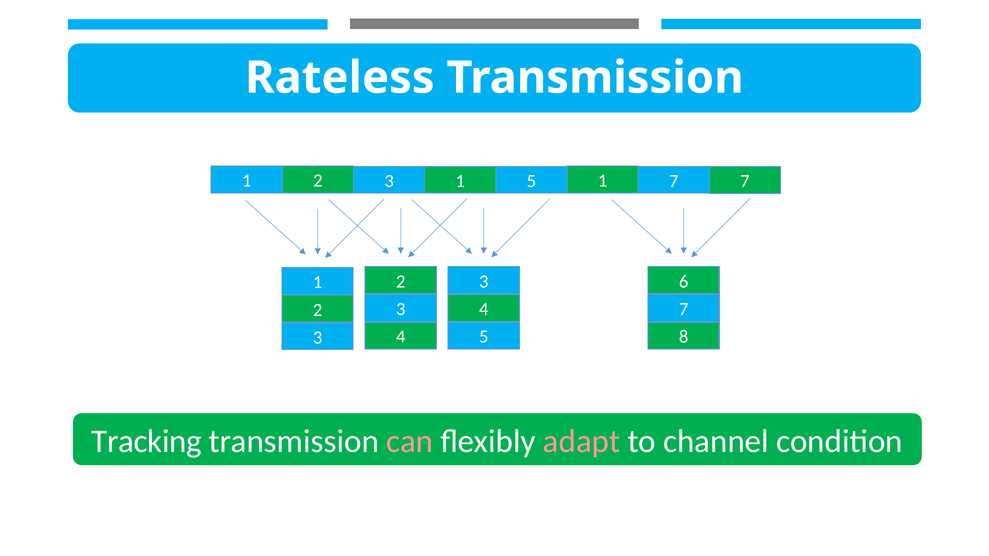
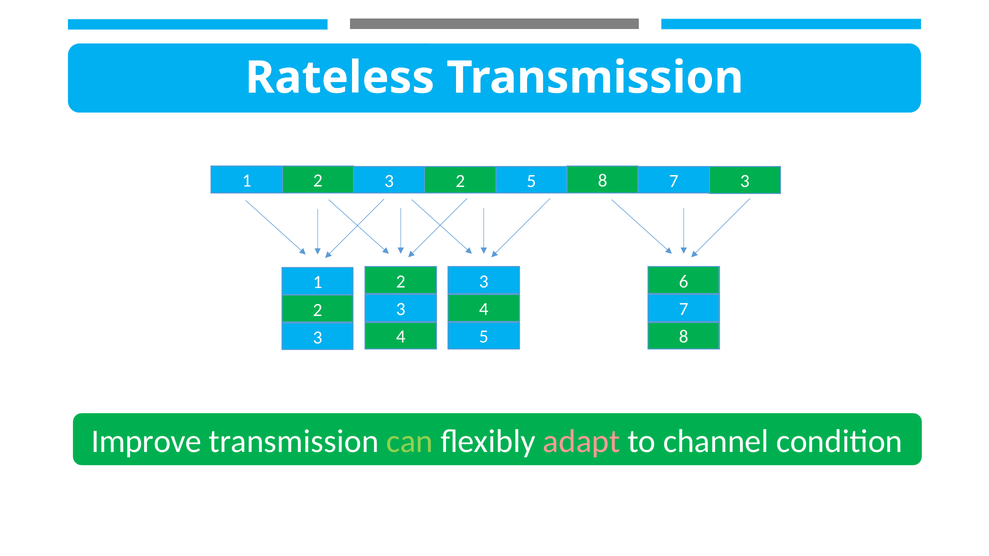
1 1: 1 -> 2
3 1: 1 -> 8
5 7: 7 -> 3
Tracking: Tracking -> Improve
can colour: pink -> light green
